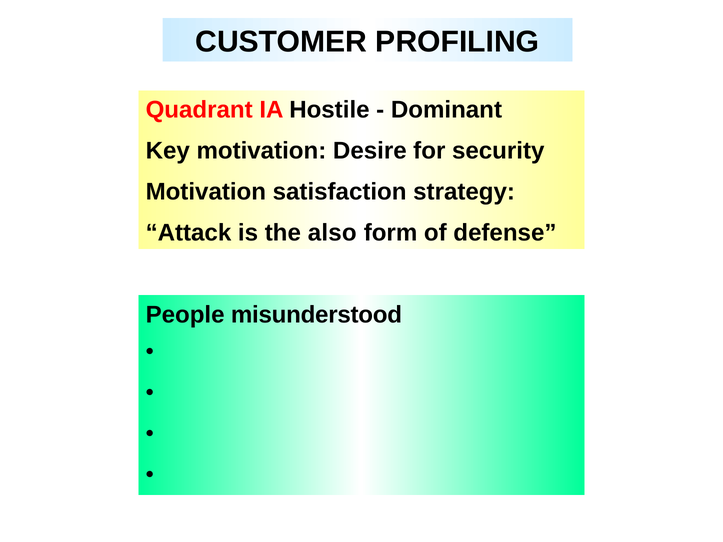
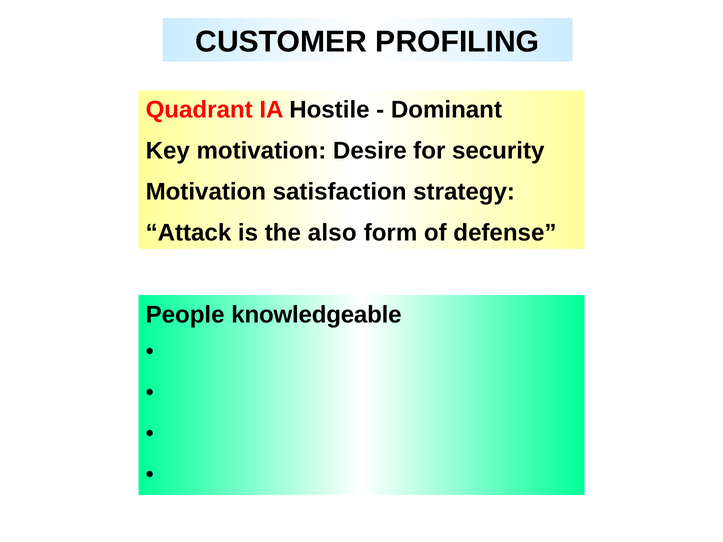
misunderstood: misunderstood -> knowledgeable
